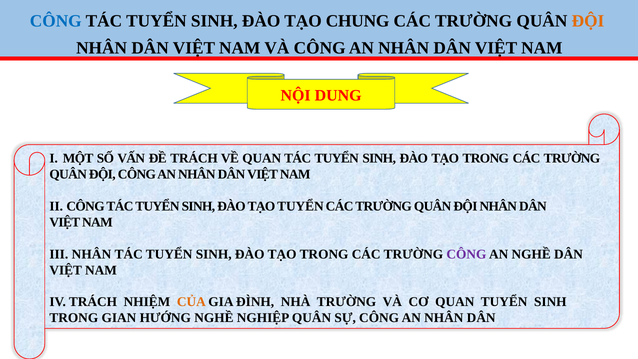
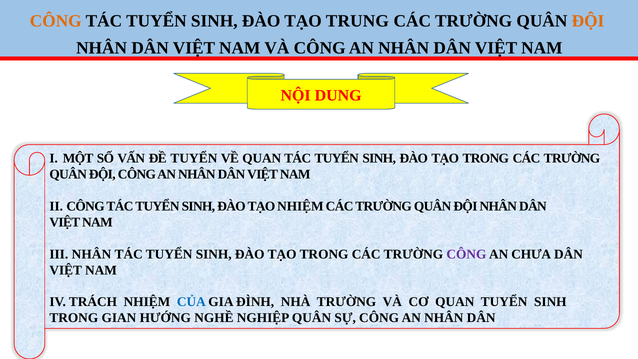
CÔNG at (56, 21) colour: blue -> orange
CHUNG: CHUNG -> TRUNG
ĐỀ TRÁCH: TRÁCH -> TUYỂN
TẠO TUYỂN: TUYỂN -> NHIỆM
AN NGHỀ: NGHỀ -> CHƯA
CỦA colour: orange -> blue
